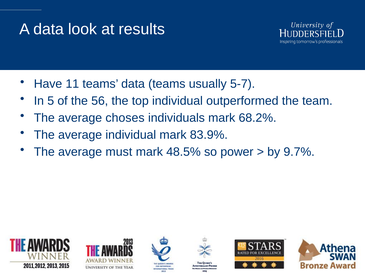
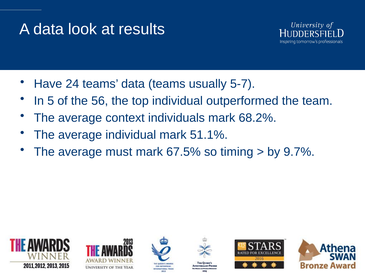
11: 11 -> 24
choses: choses -> context
83.9%: 83.9% -> 51.1%
48.5%: 48.5% -> 67.5%
power: power -> timing
